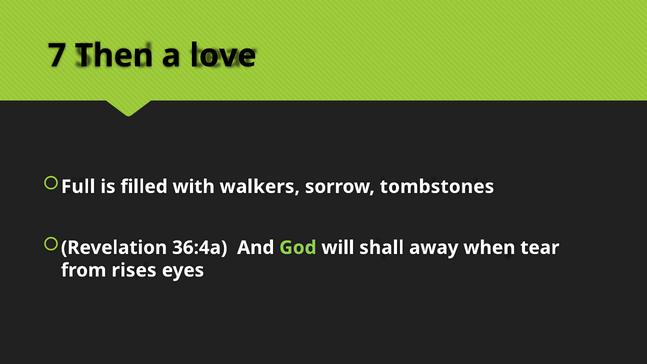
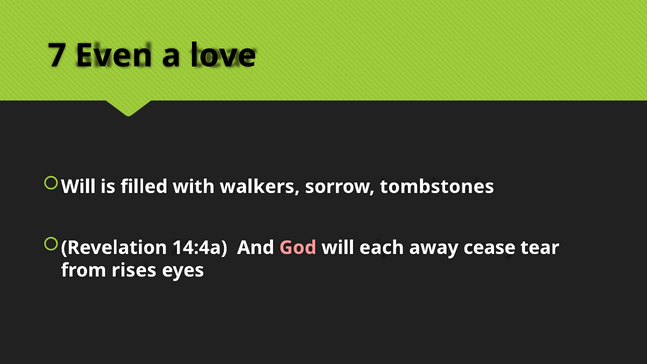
Then: Then -> Even
Full at (78, 187): Full -> Will
36:4a: 36:4a -> 14:4a
God colour: light green -> pink
shall: shall -> each
when: when -> cease
